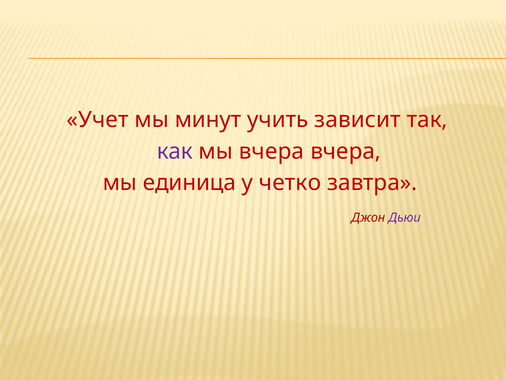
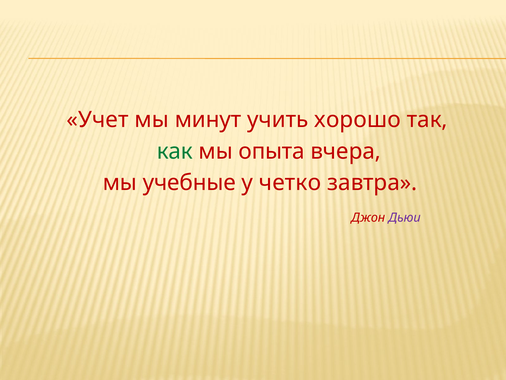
зависит: зависит -> хорошо
как colour: purple -> green
мы вчера: вчера -> опыта
единица: единица -> учебные
